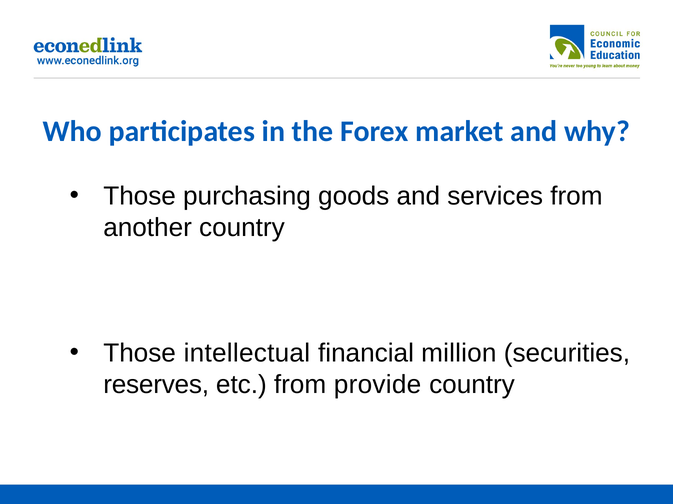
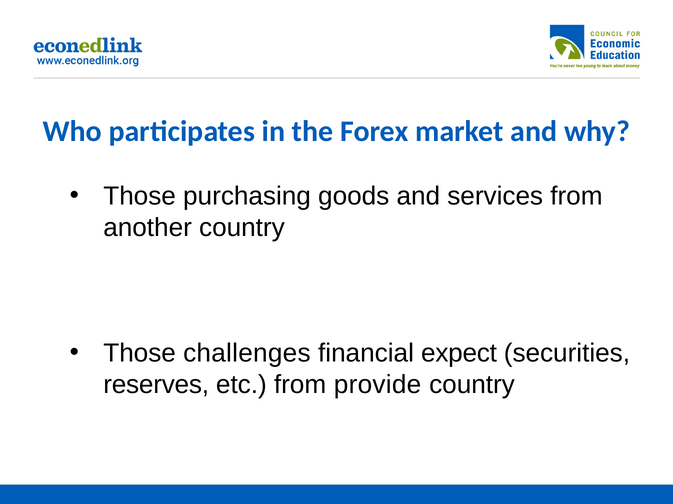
intellectual: intellectual -> challenges
million: million -> expect
